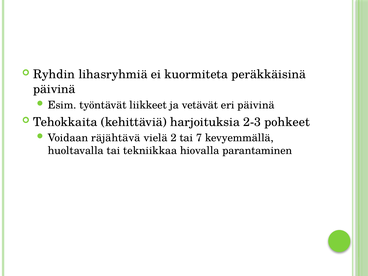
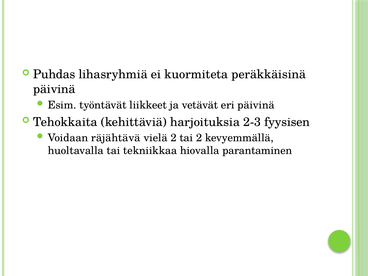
Ryhdin: Ryhdin -> Puhdas
pohkeet: pohkeet -> fyysisen
tai 7: 7 -> 2
